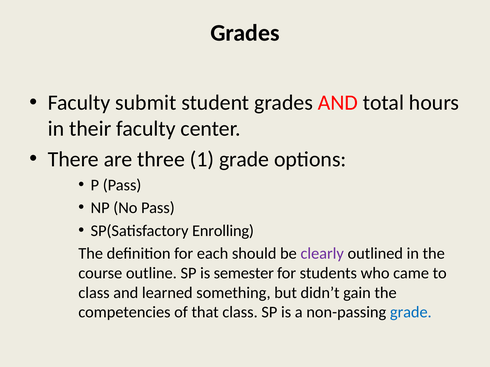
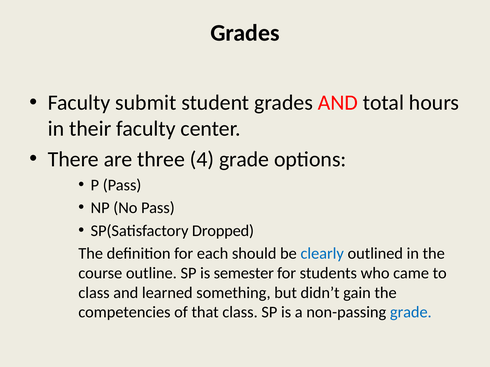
1: 1 -> 4
Enrolling: Enrolling -> Dropped
clearly colour: purple -> blue
